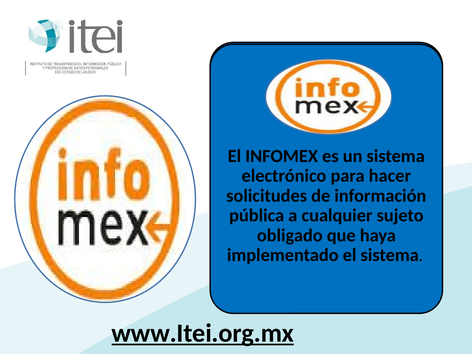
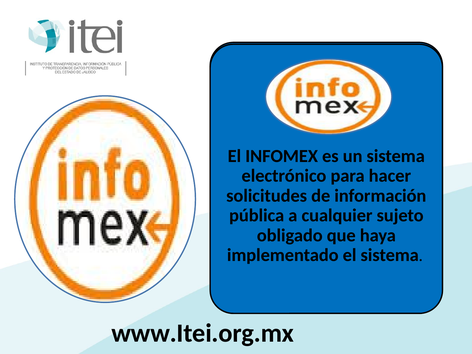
www.Itei.org.mx underline: present -> none
